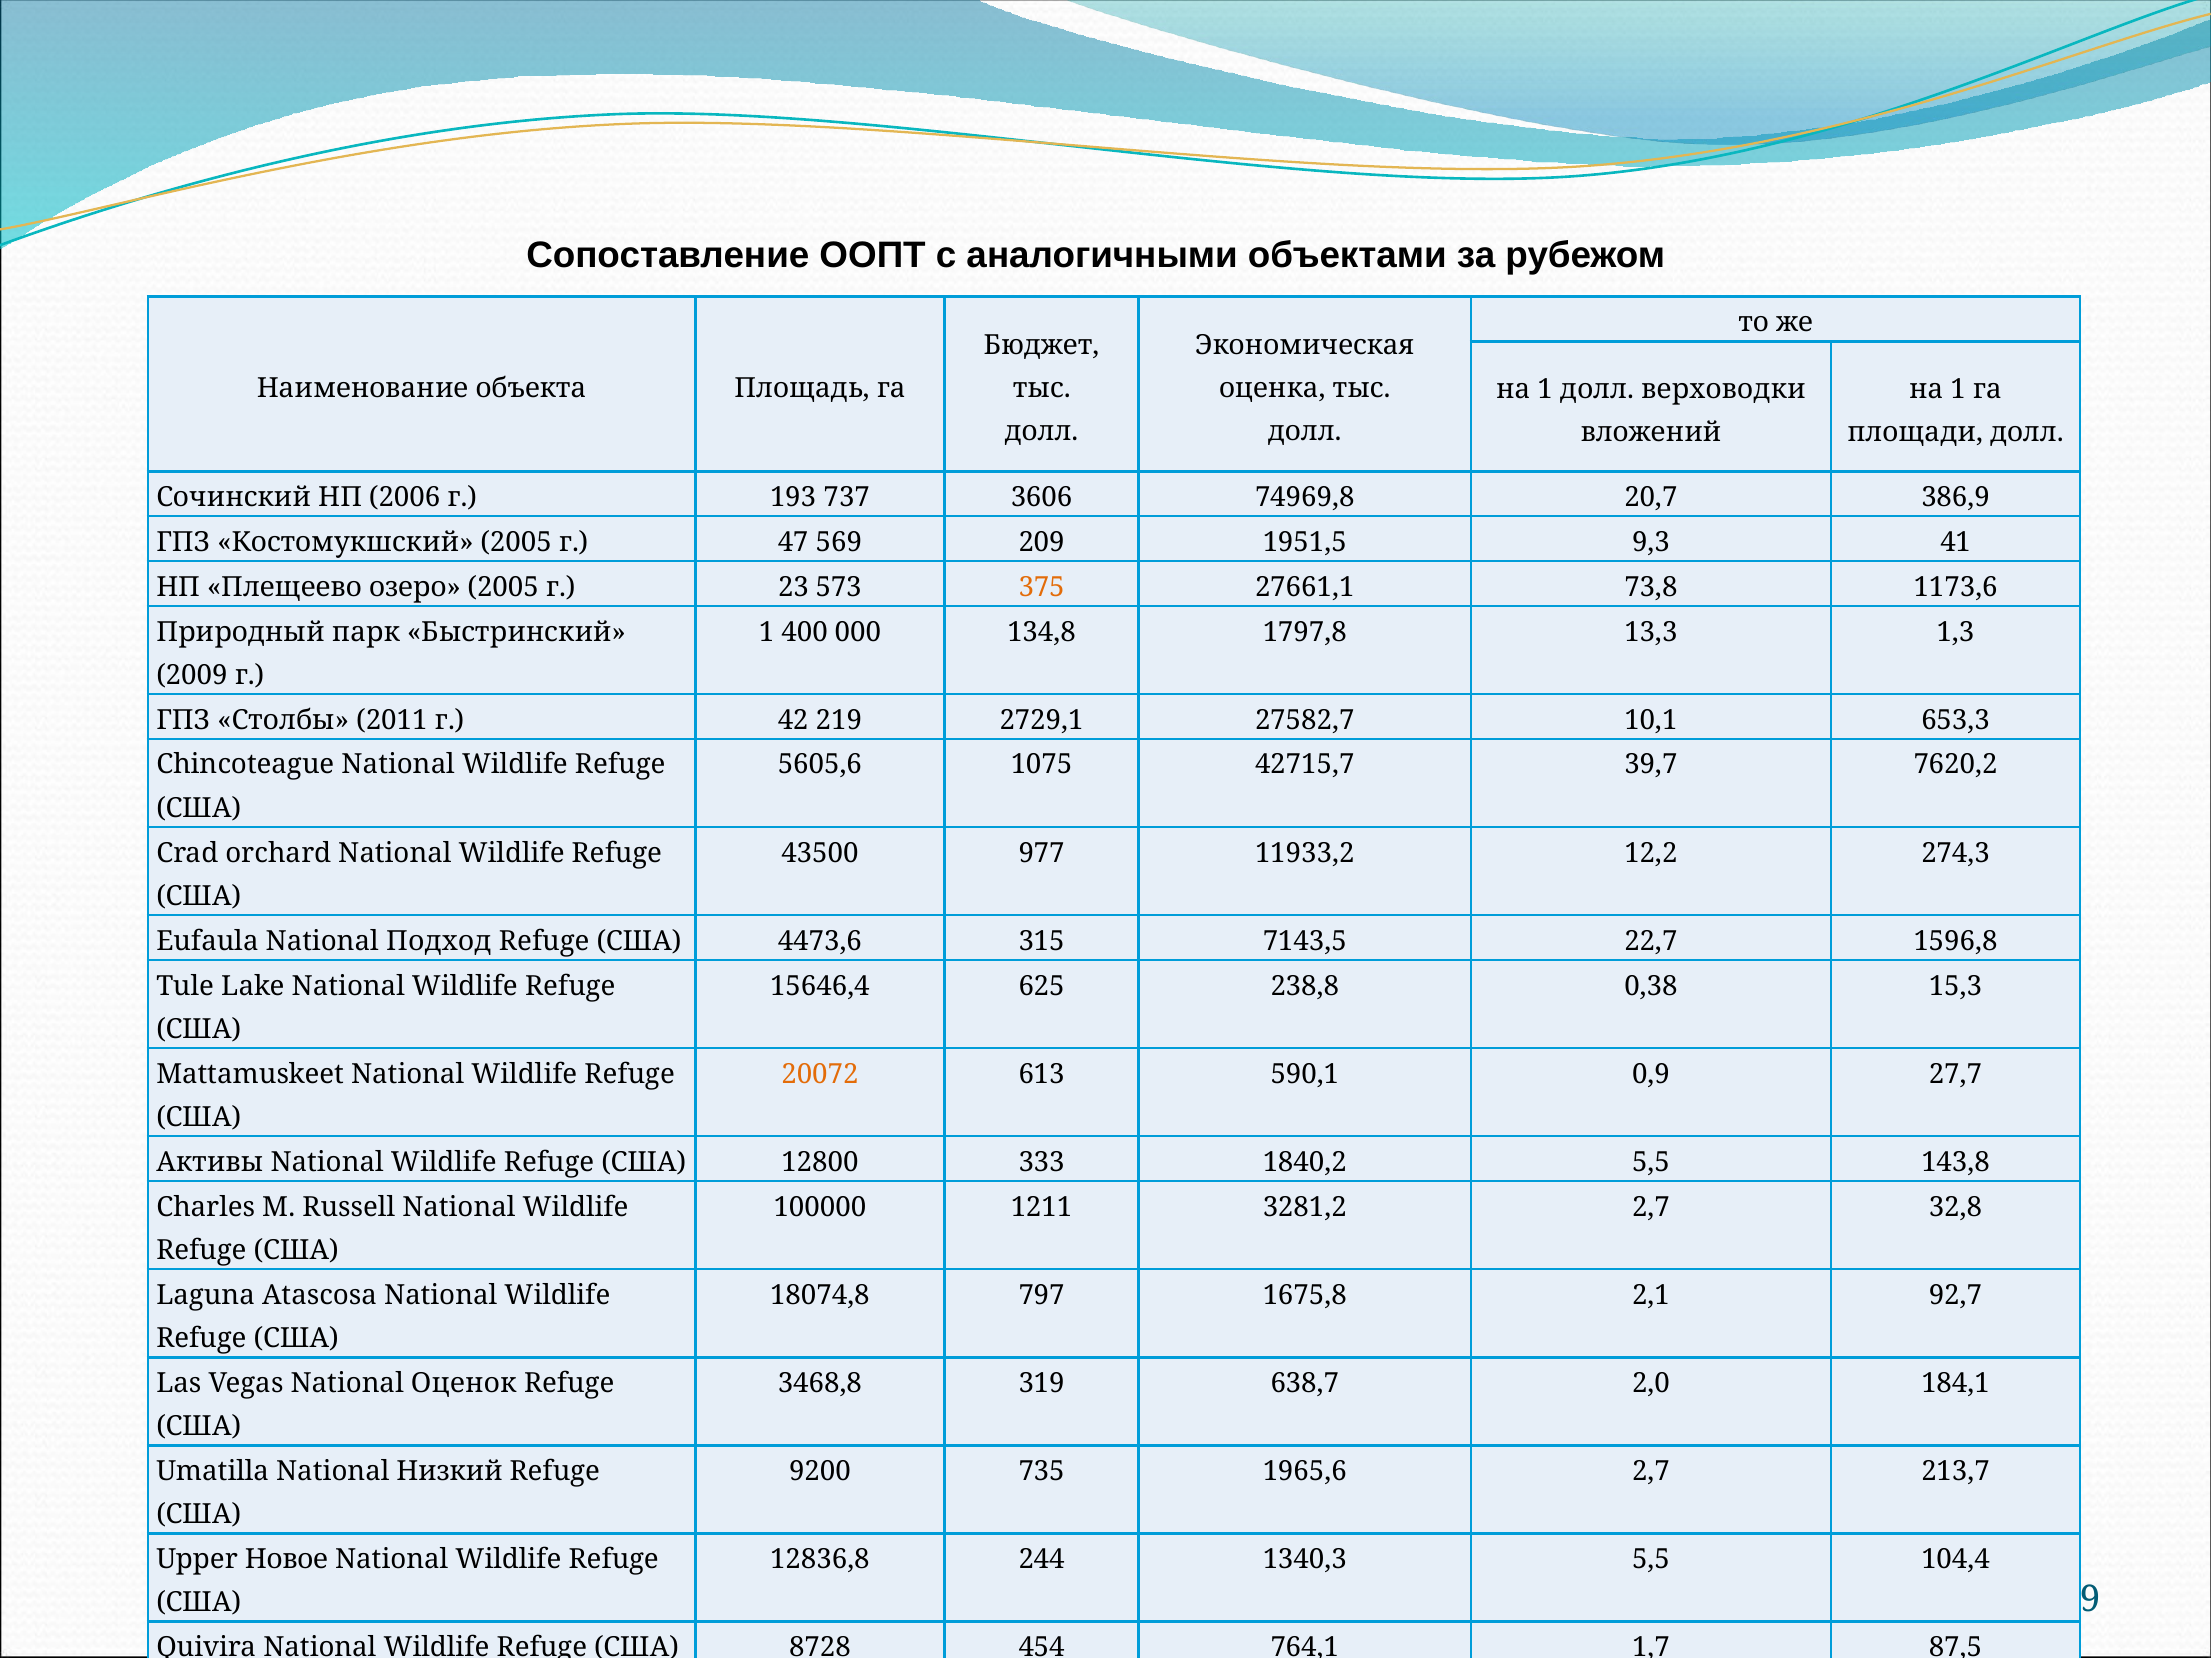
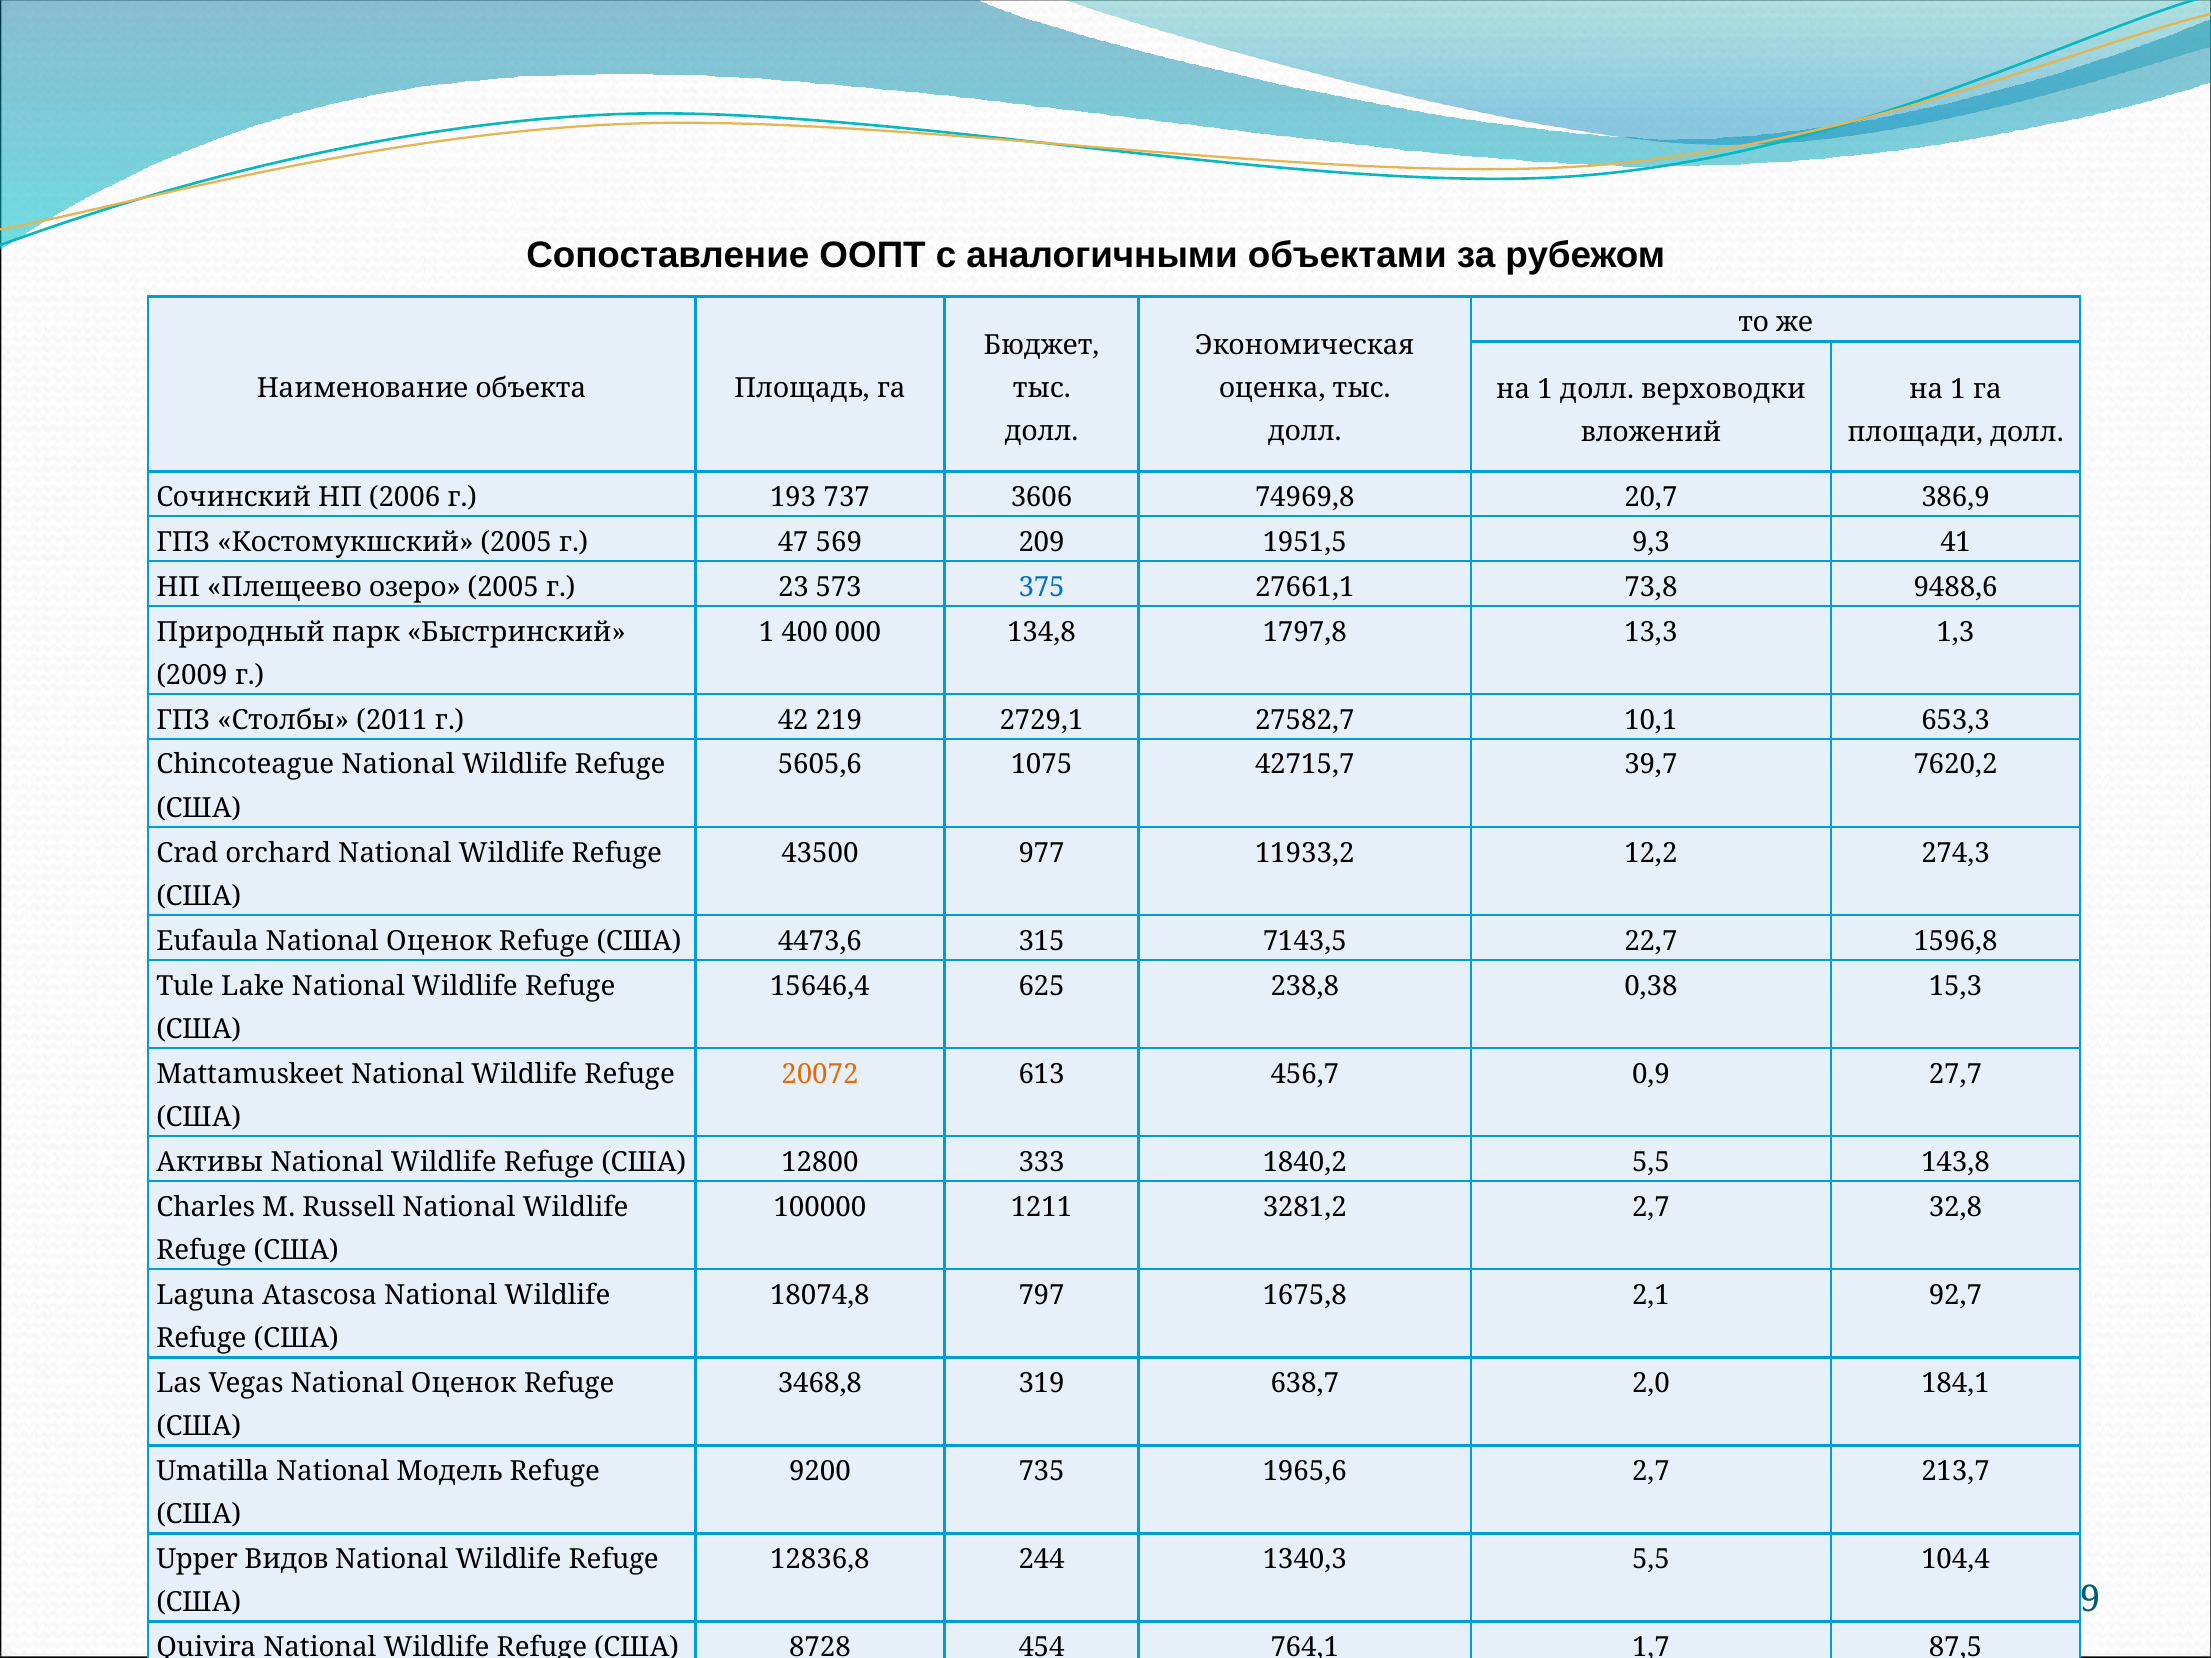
375 colour: orange -> blue
1173,6: 1173,6 -> 9488,6
Eufaula National Подход: Подход -> Оценок
590,1: 590,1 -> 456,7
Низкий: Низкий -> Модель
Новое: Новое -> Видов
